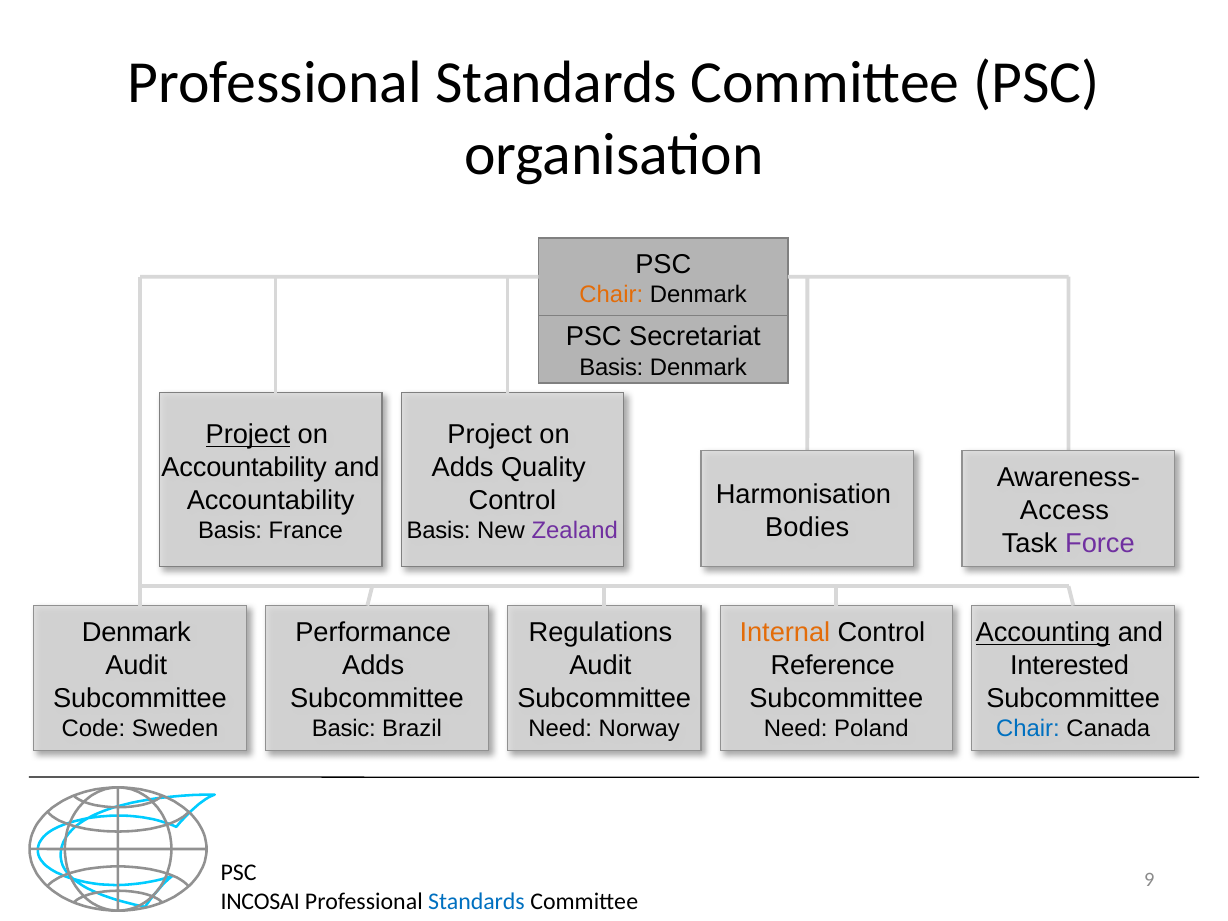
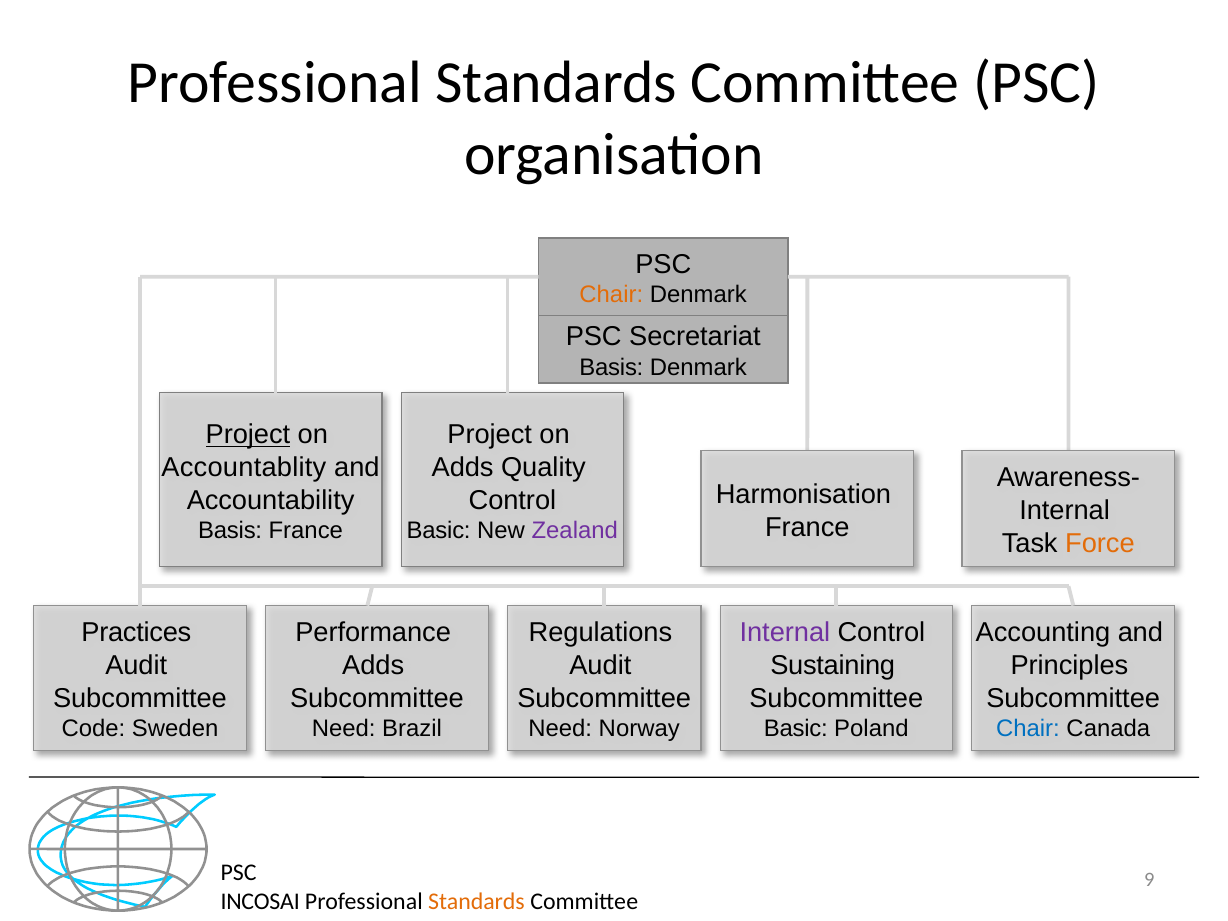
Accountability at (244, 467): Accountability -> Accountablity
Access at (1064, 511): Access -> Internal
Bodies at (807, 527): Bodies -> France
Basis at (439, 531): Basis -> Basic
Force colour: purple -> orange
Denmark at (136, 633): Denmark -> Practices
Internal at (785, 633) colour: orange -> purple
Accounting underline: present -> none
Reference: Reference -> Sustaining
Interested: Interested -> Principles
Basic at (344, 729): Basic -> Need
Need at (796, 729): Need -> Basic
Standards at (476, 901) colour: blue -> orange
